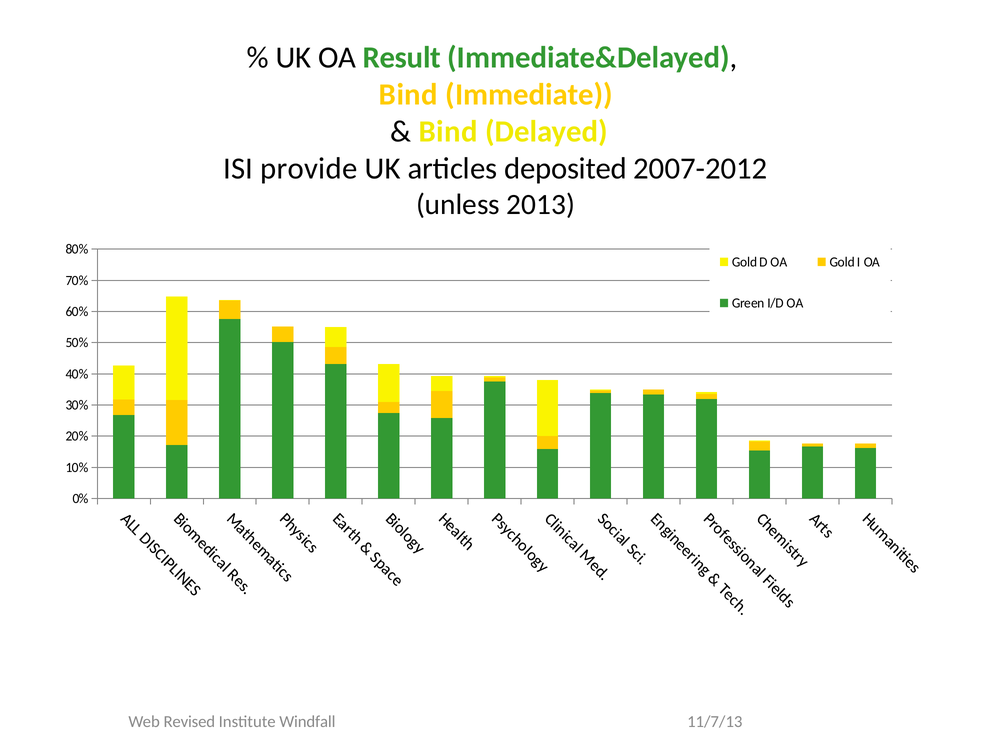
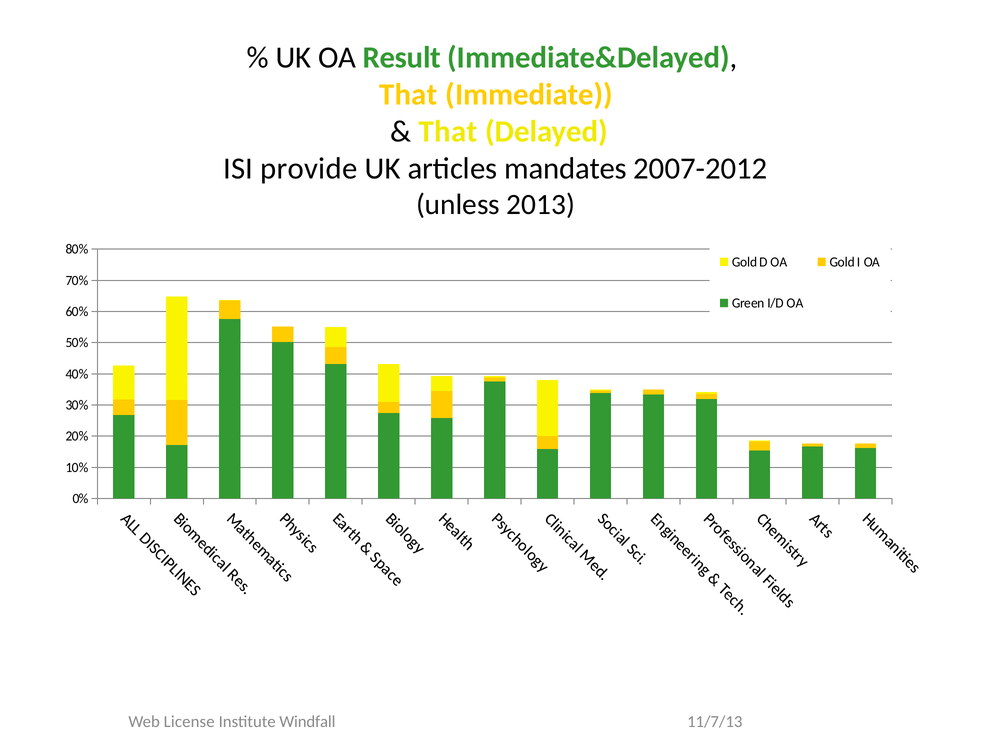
Bind at (408, 95): Bind -> That
Bind at (448, 132): Bind -> That
deposited: deposited -> mandates
Revised: Revised -> License
